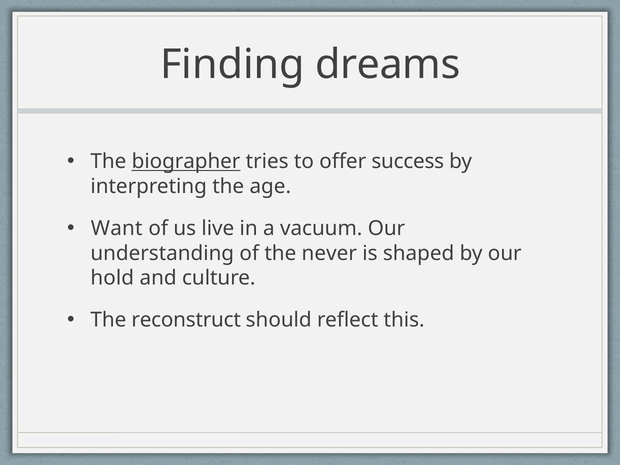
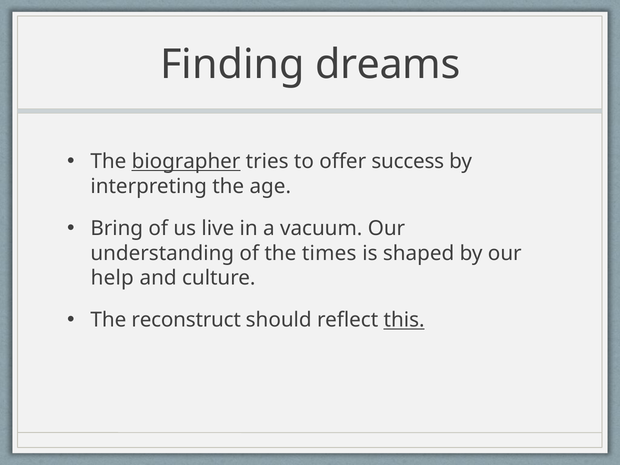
Want: Want -> Bring
never: never -> times
hold: hold -> help
this underline: none -> present
